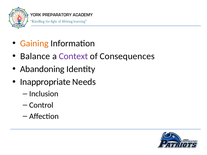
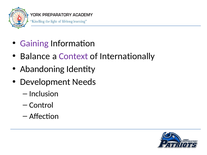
Gaining colour: orange -> purple
Consequences: Consequences -> Internationally
Inappropriate: Inappropriate -> Development
